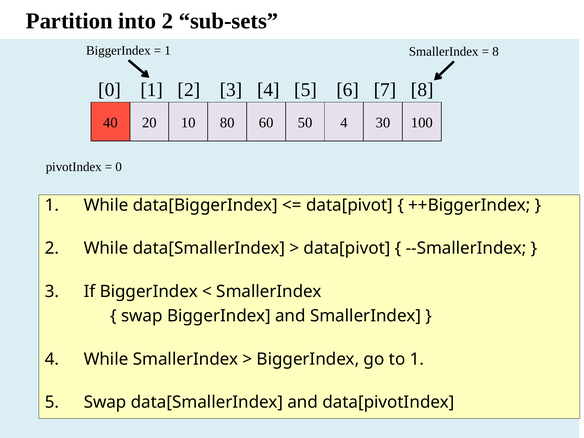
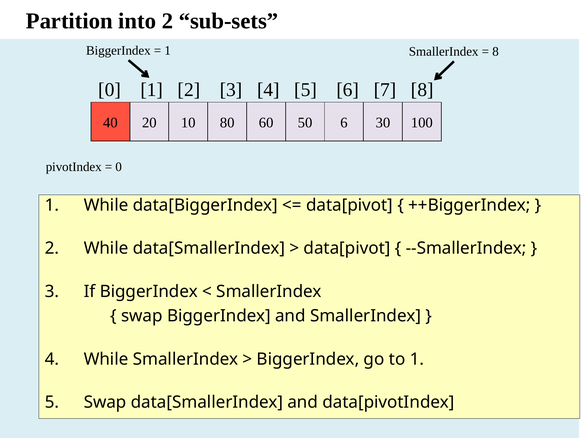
50 4: 4 -> 6
